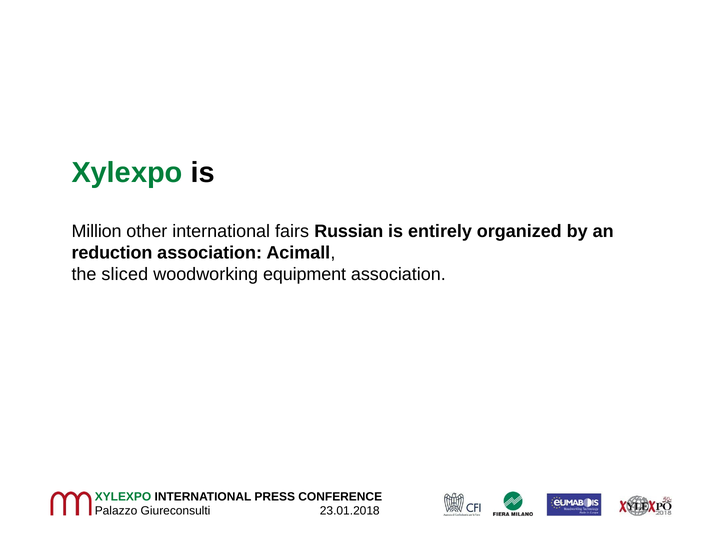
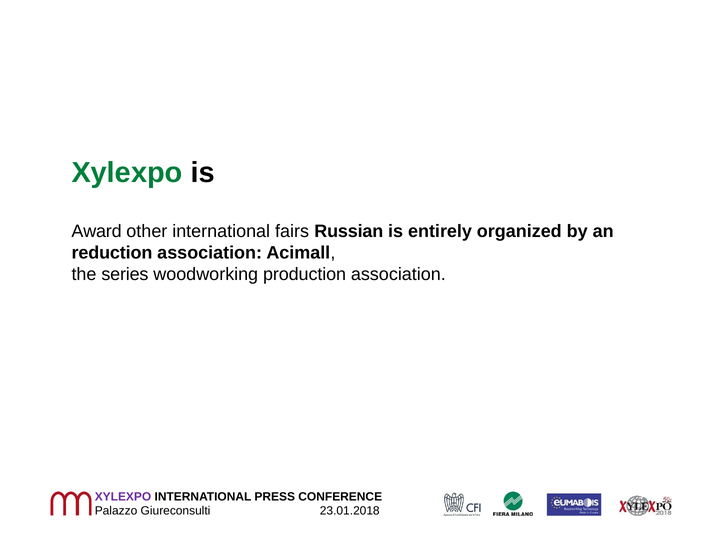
Million: Million -> Award
sliced: sliced -> series
equipment: equipment -> production
XYLEXPO at (123, 497) colour: green -> purple
